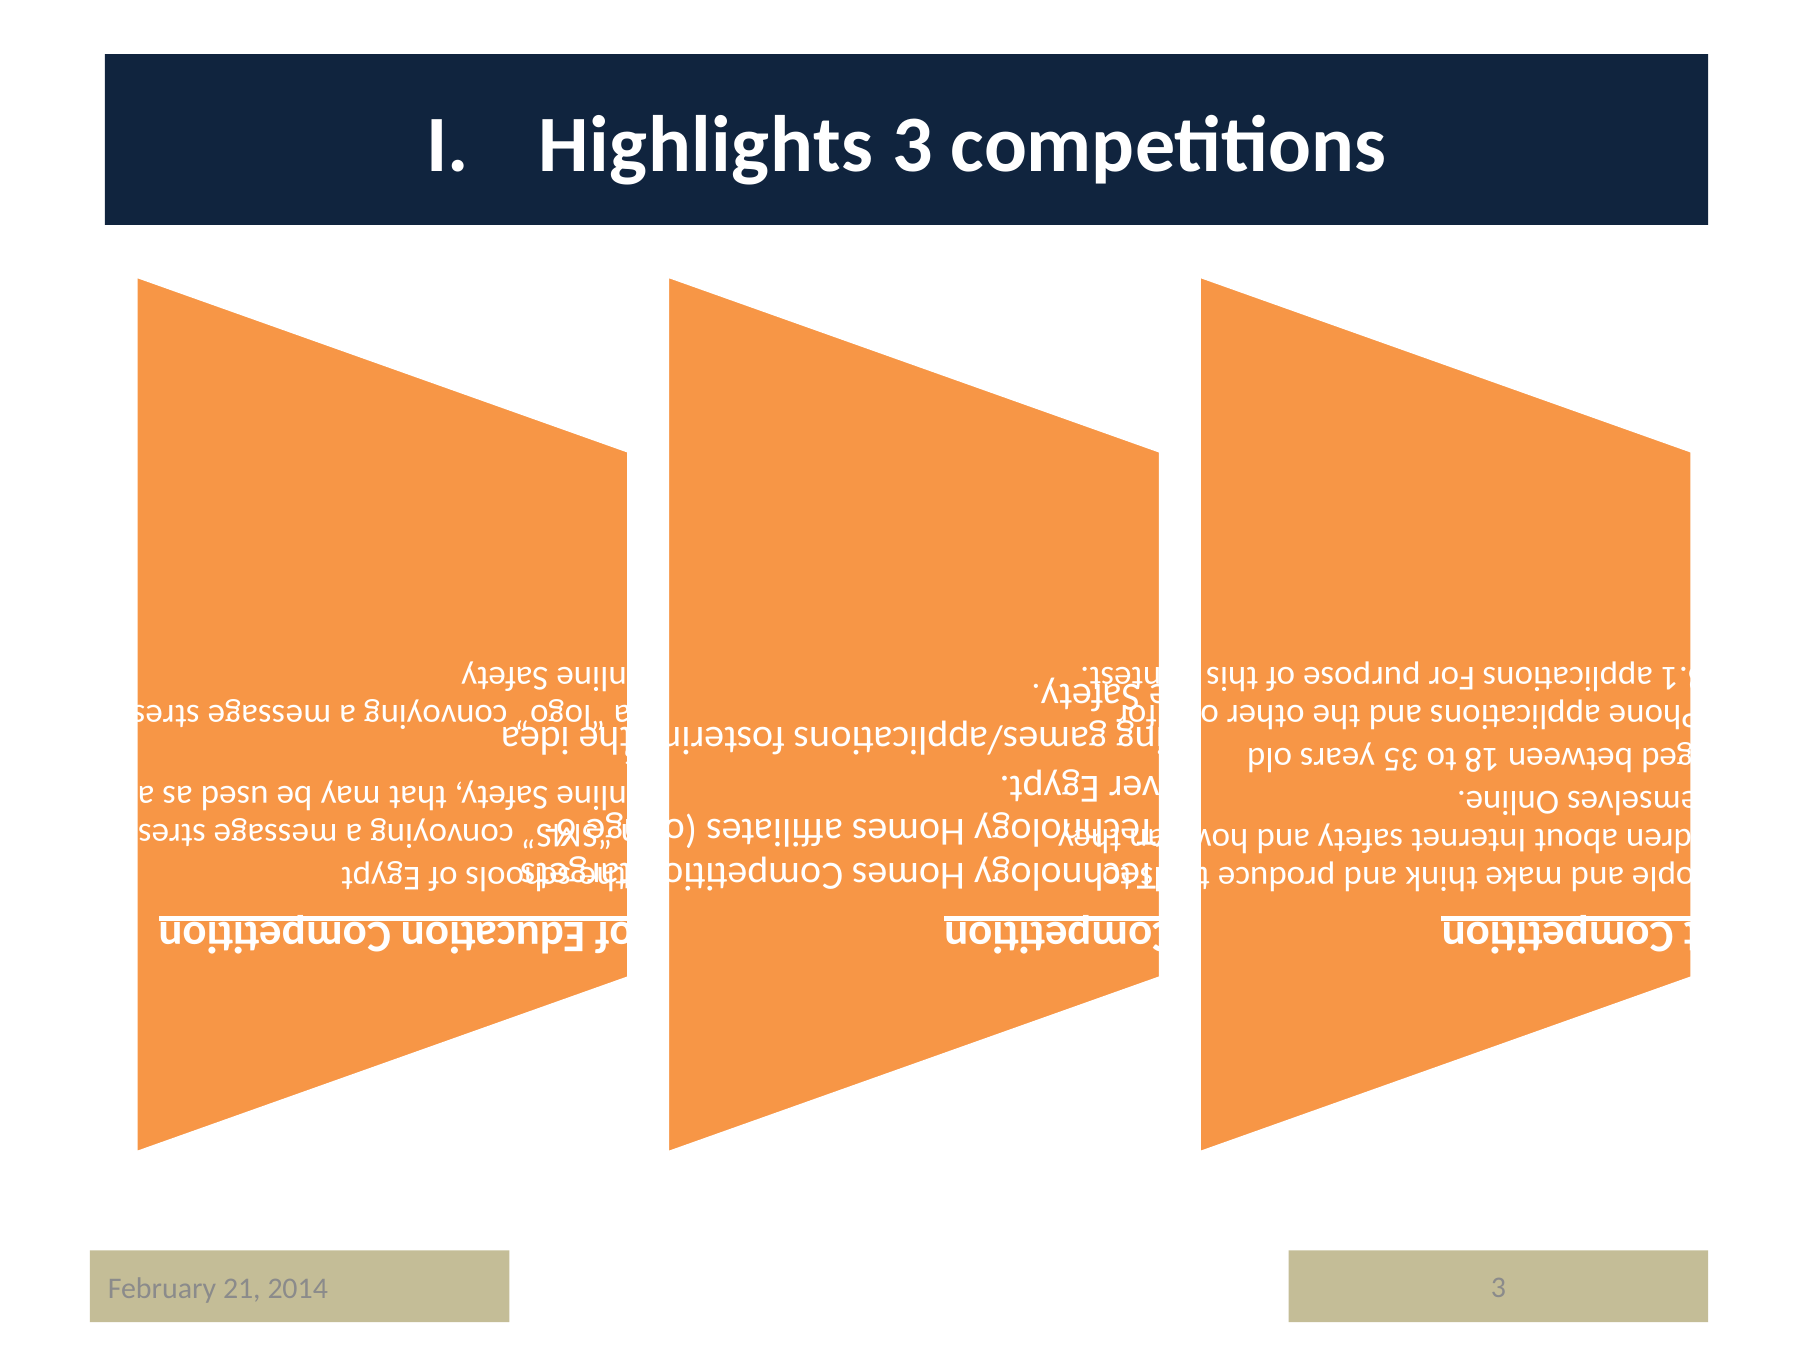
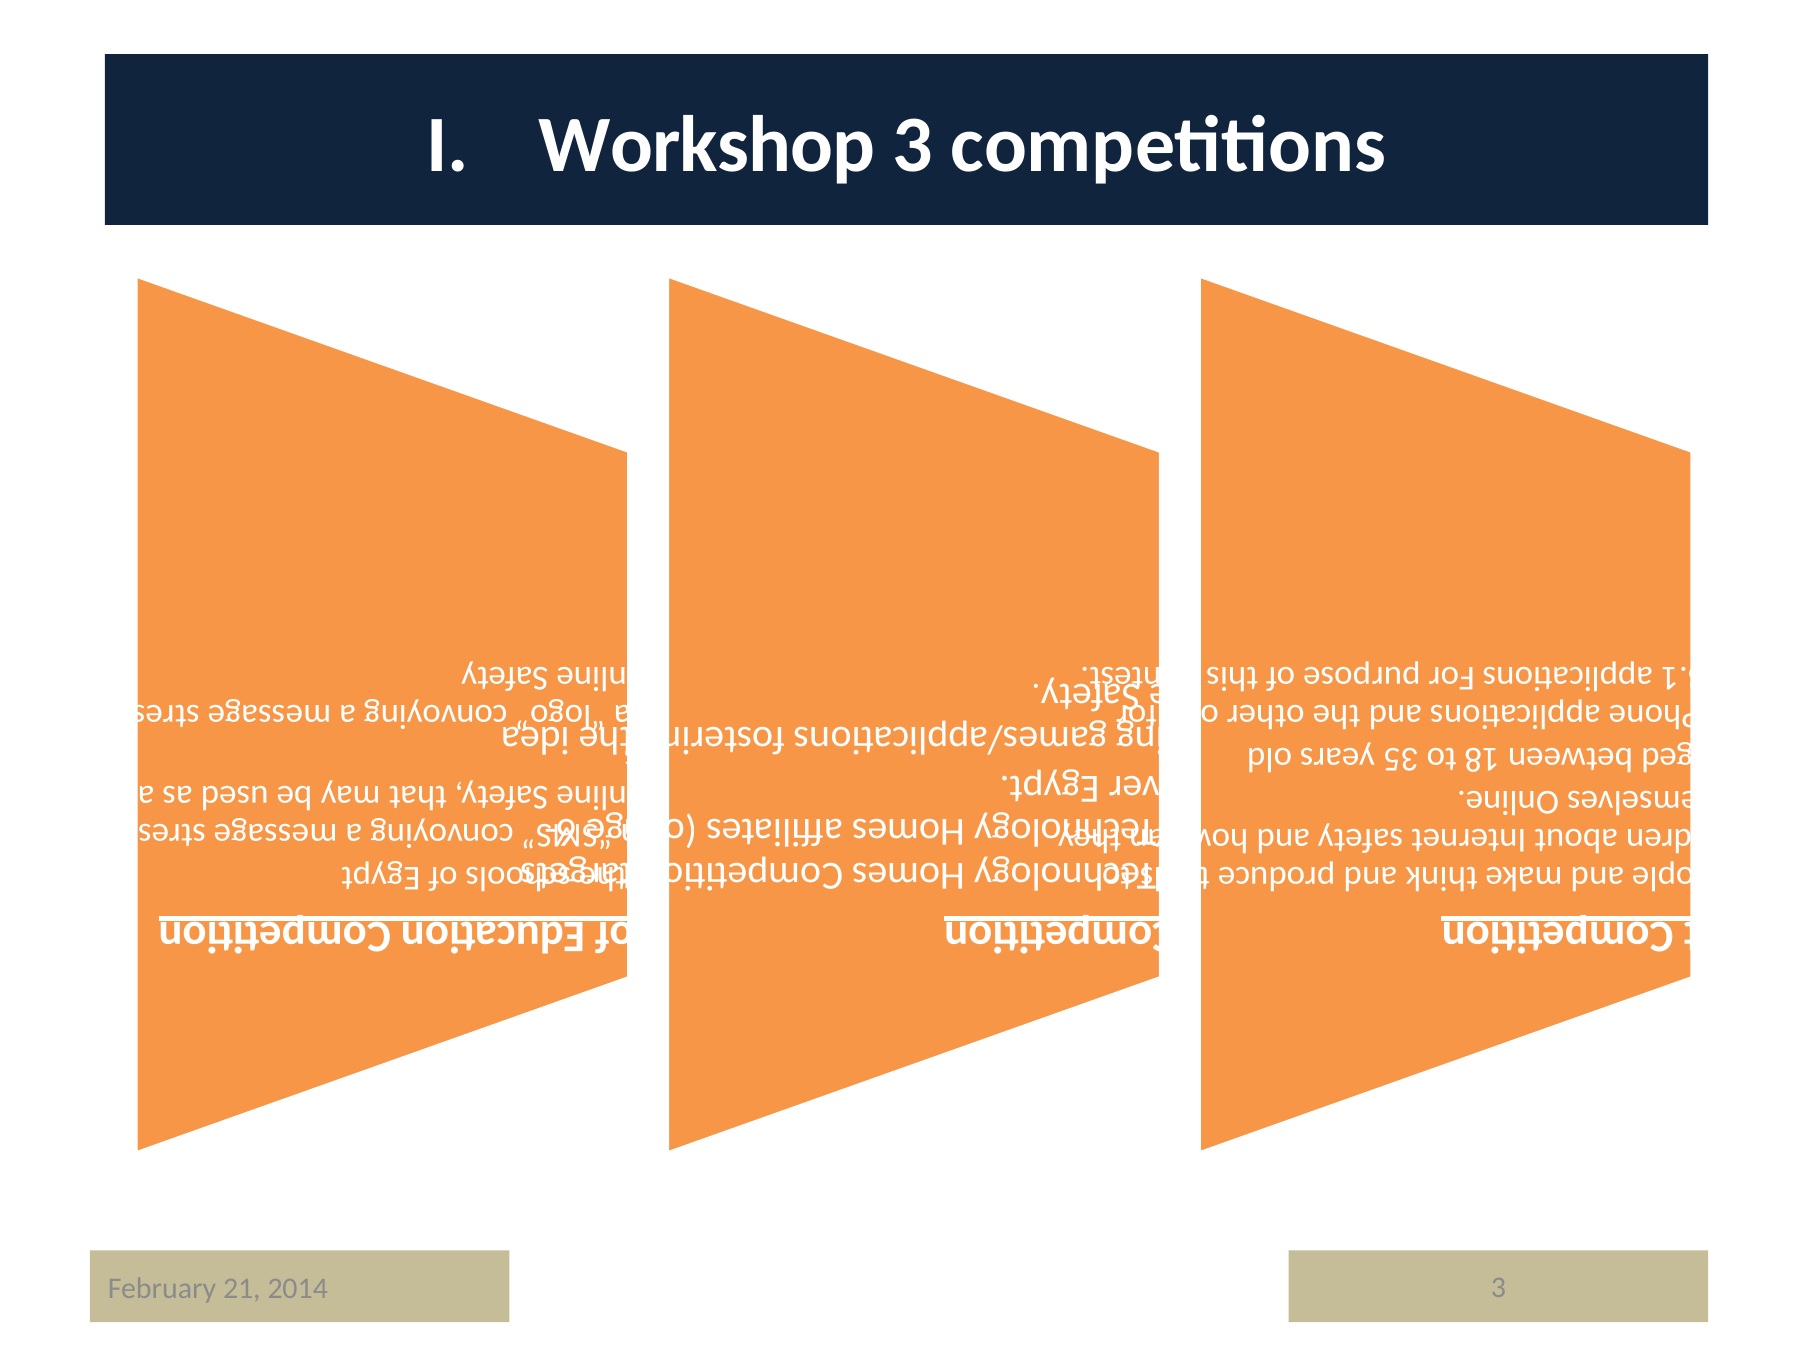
Highlights: Highlights -> Workshop
